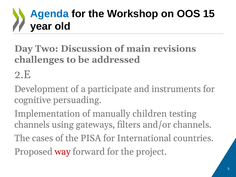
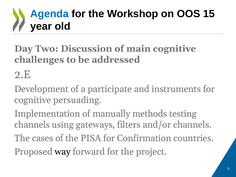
main revisions: revisions -> cognitive
children: children -> methods
International: International -> Confirmation
way colour: red -> black
